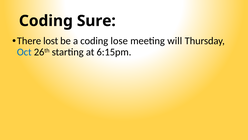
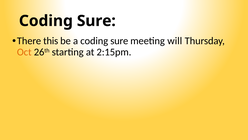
lost: lost -> this
a coding lose: lose -> sure
Oct colour: blue -> orange
6:15pm: 6:15pm -> 2:15pm
